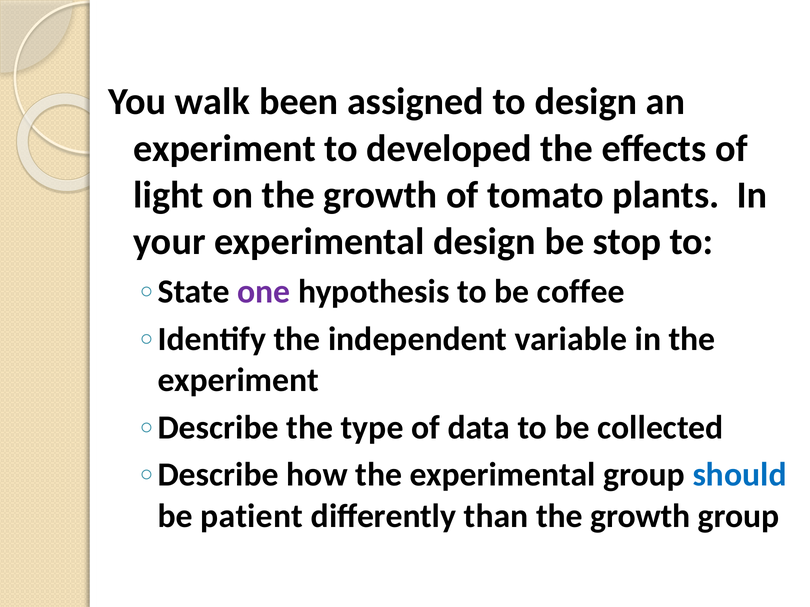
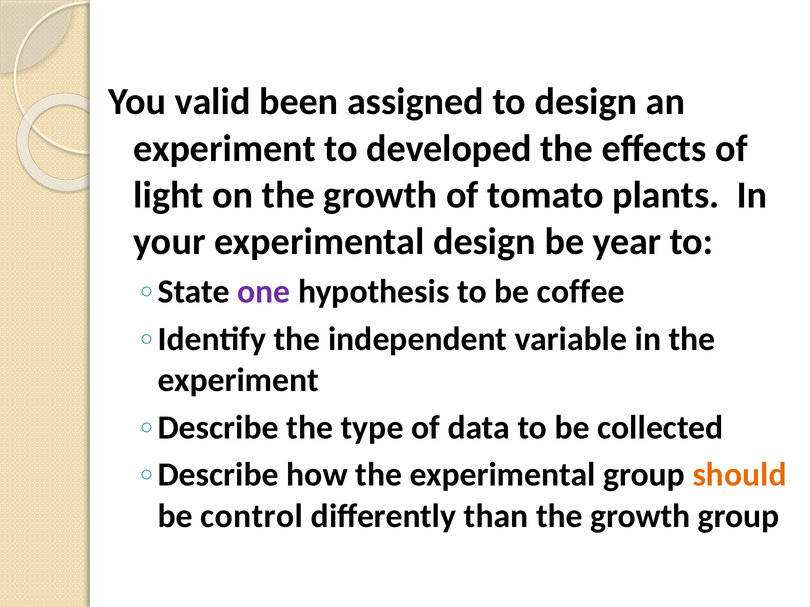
walk: walk -> valid
stop: stop -> year
should colour: blue -> orange
patient: patient -> control
